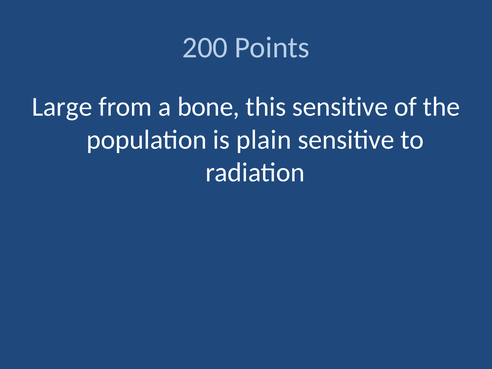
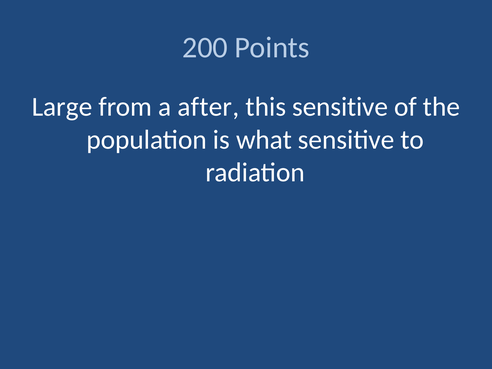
bone: bone -> after
plain: plain -> what
